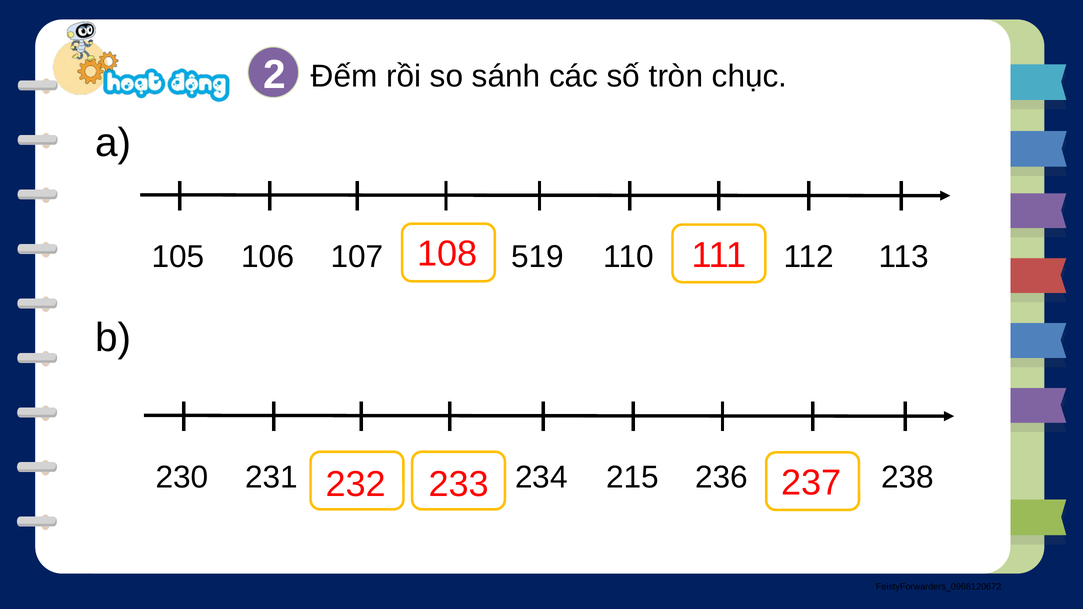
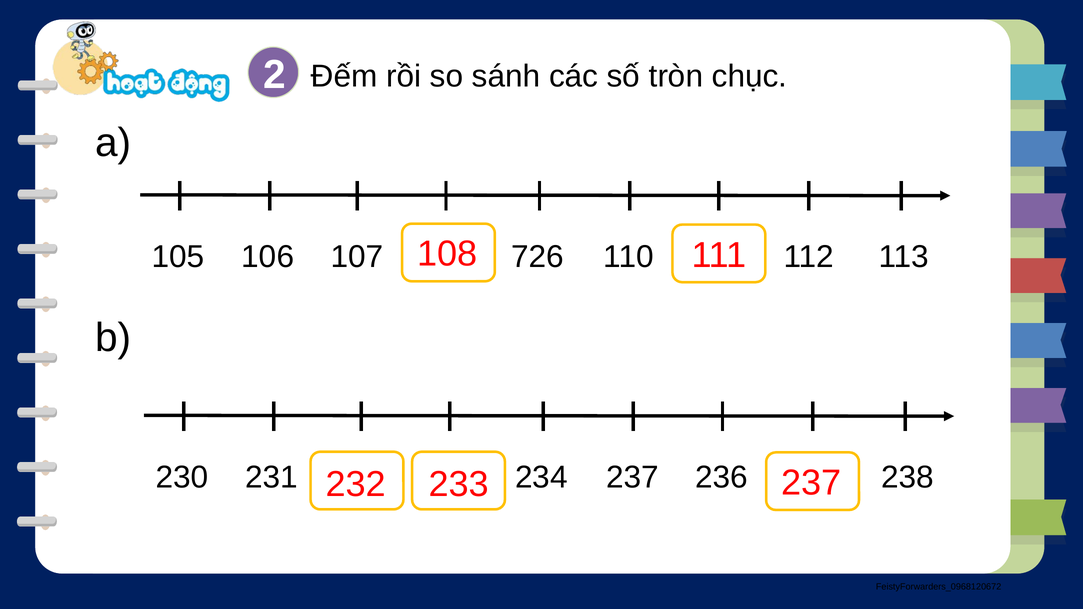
519: 519 -> 726
234 215: 215 -> 237
